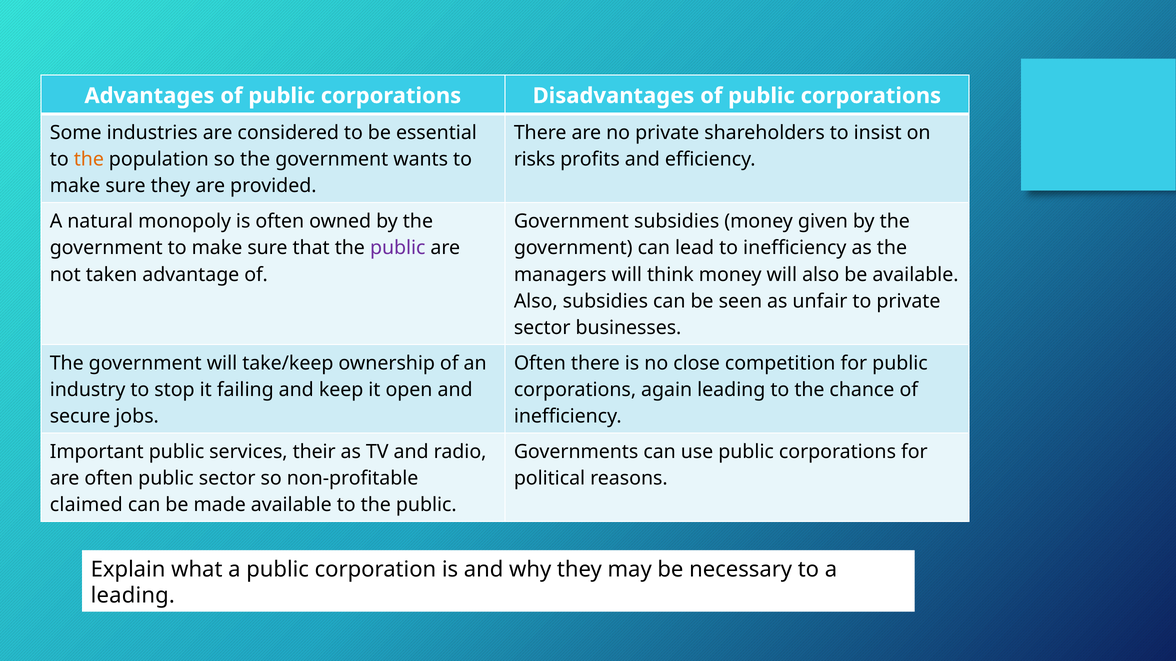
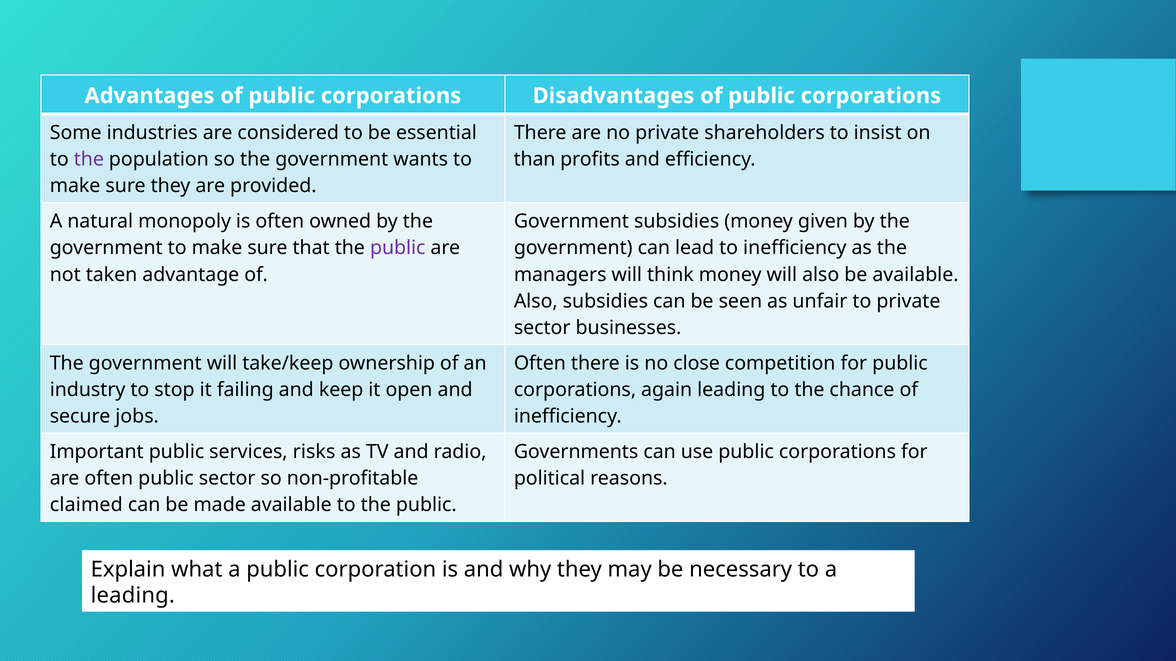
the at (89, 160) colour: orange -> purple
risks: risks -> than
their: their -> risks
